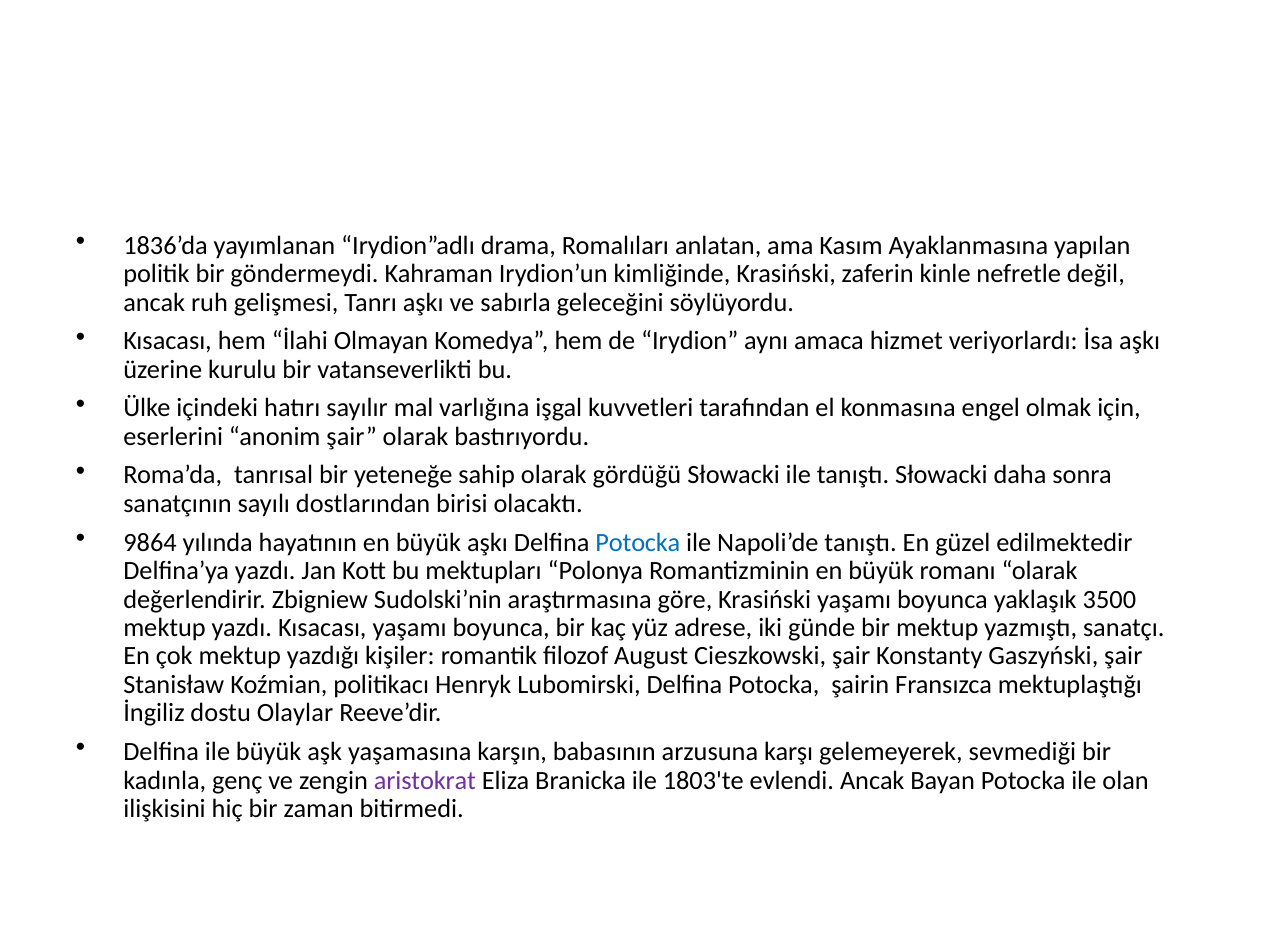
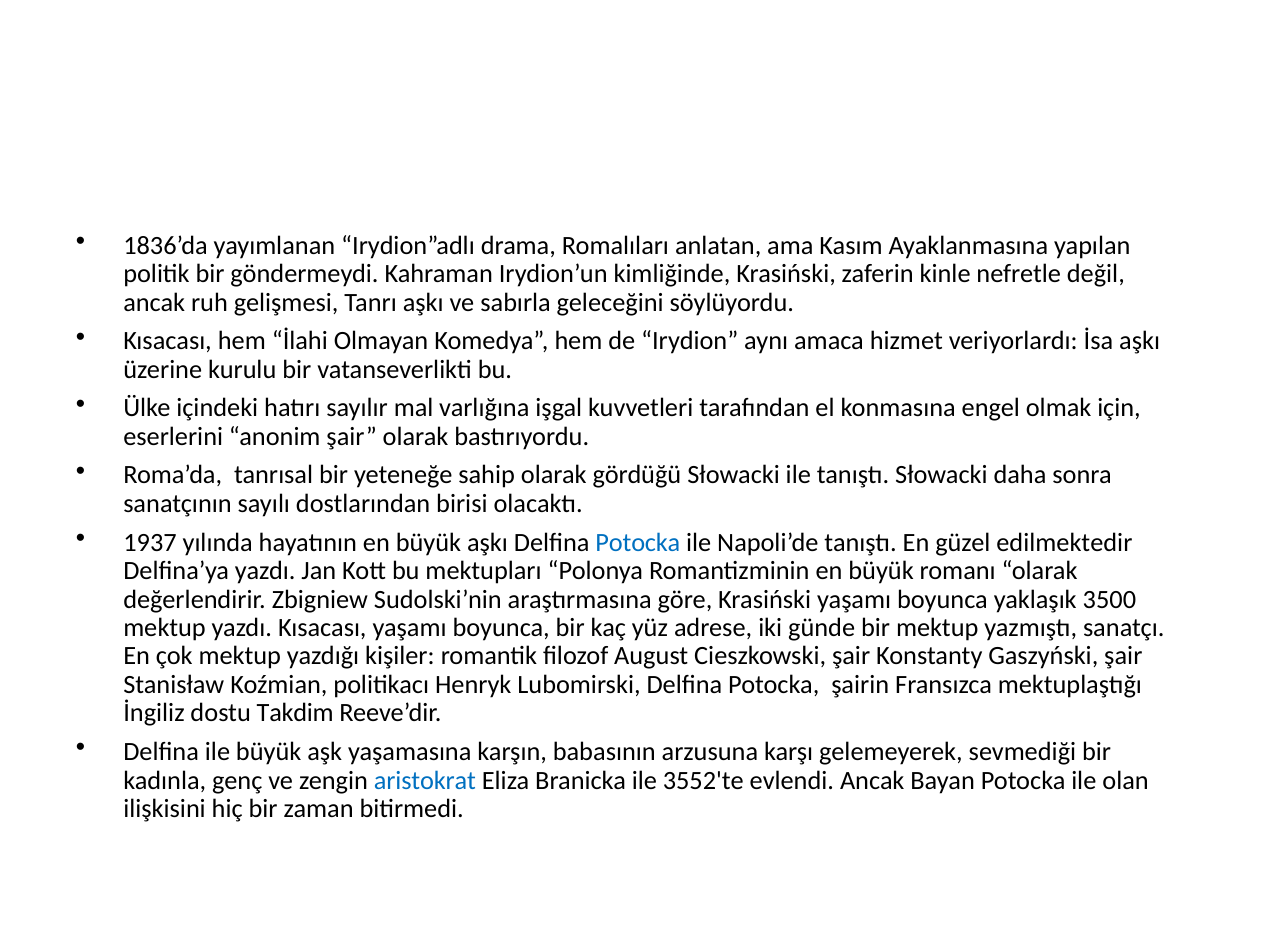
9864: 9864 -> 1937
Olaylar: Olaylar -> Takdim
aristokrat colour: purple -> blue
1803'te: 1803'te -> 3552'te
